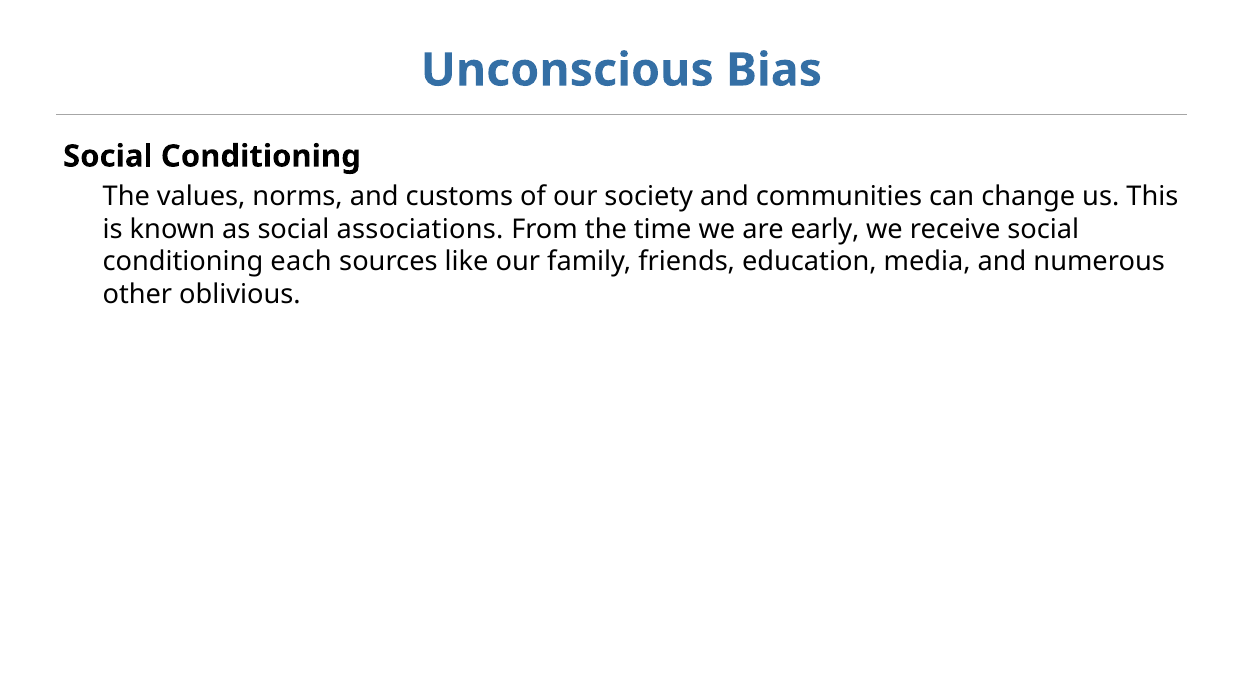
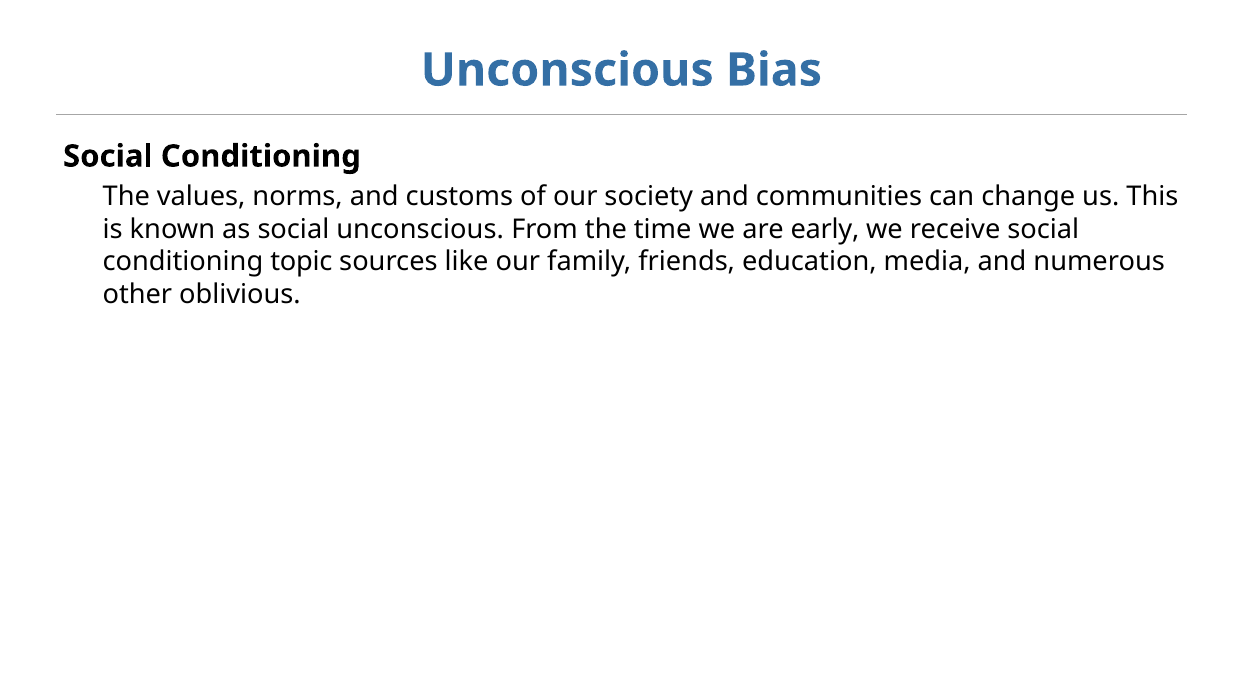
social associations: associations -> unconscious
each: each -> topic
